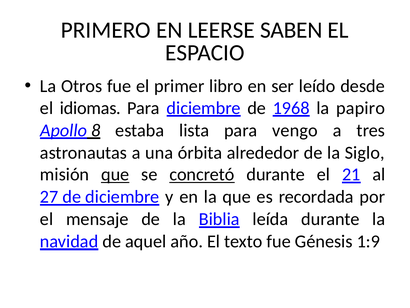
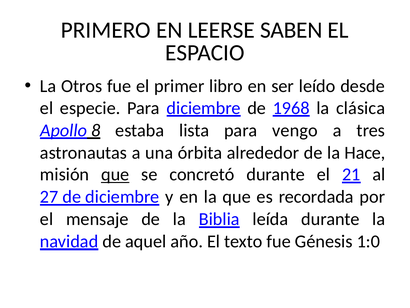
idiomas: idiomas -> especie
papiro: papiro -> clásica
Siglo: Siglo -> Hace
concretó underline: present -> none
1:9: 1:9 -> 1:0
